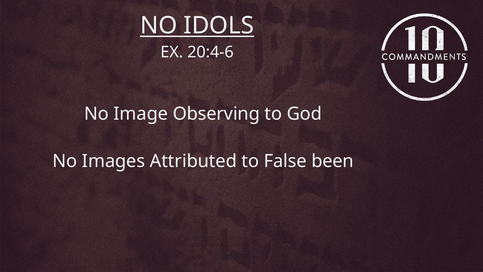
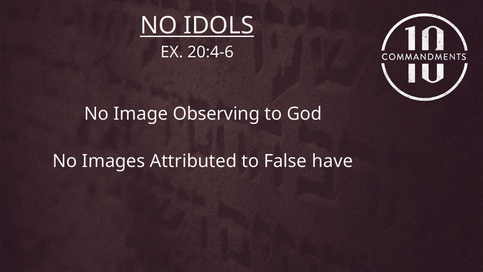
been: been -> have
